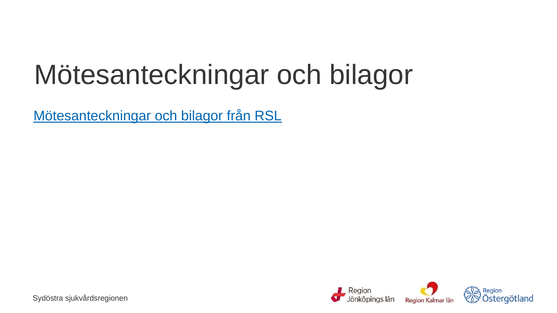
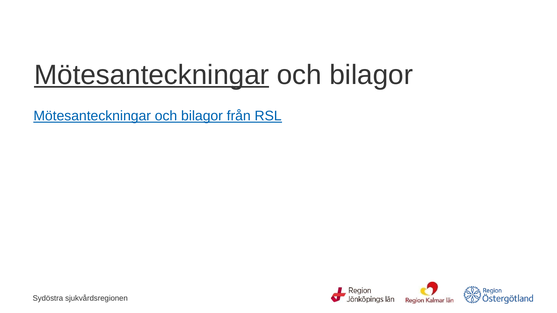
Mötesanteckningar at (152, 75) underline: none -> present
